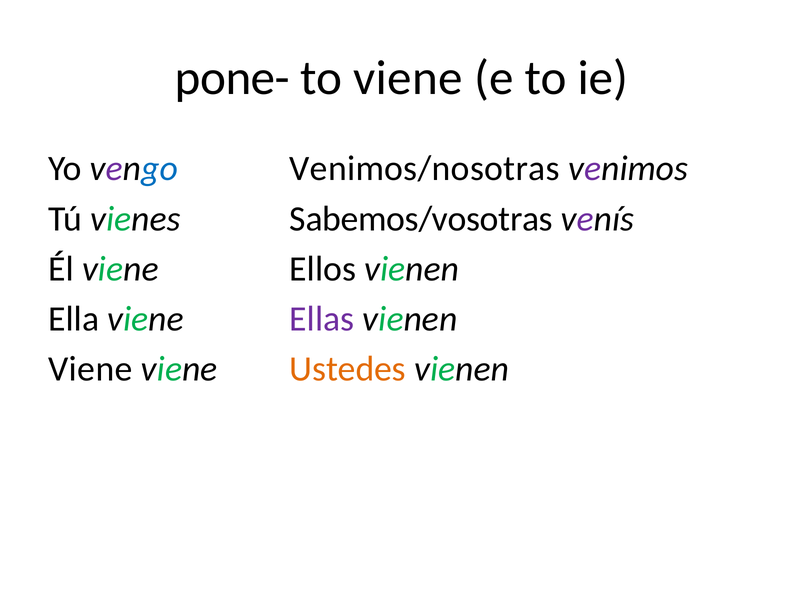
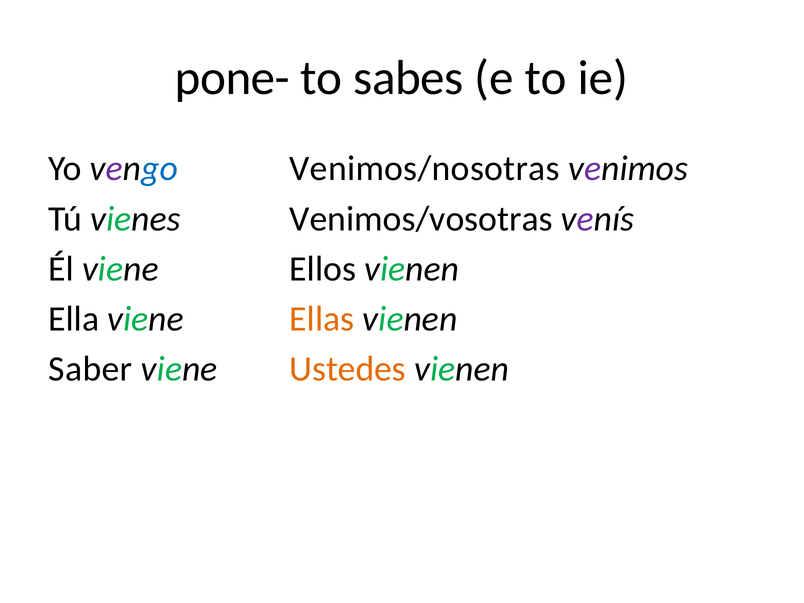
to viene: viene -> sabes
Sabemos/vosotras: Sabemos/vosotras -> Venimos/vosotras
Ellas colour: purple -> orange
Viene at (90, 369): Viene -> Saber
